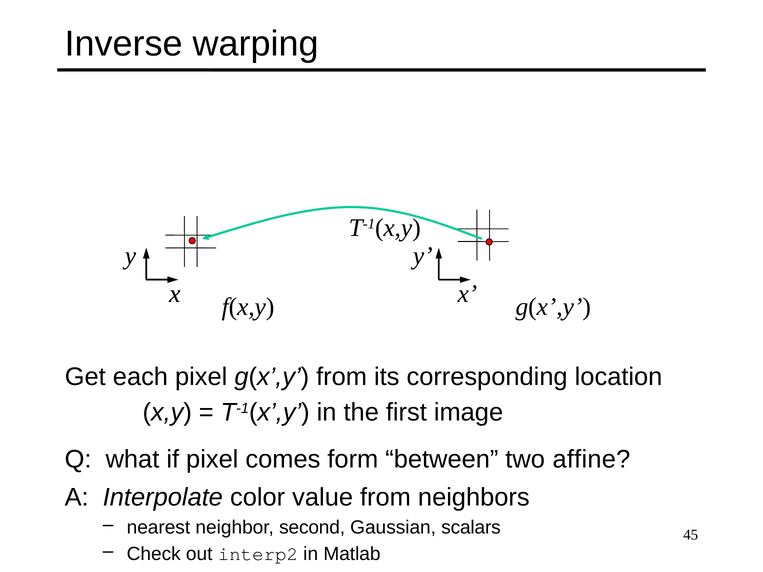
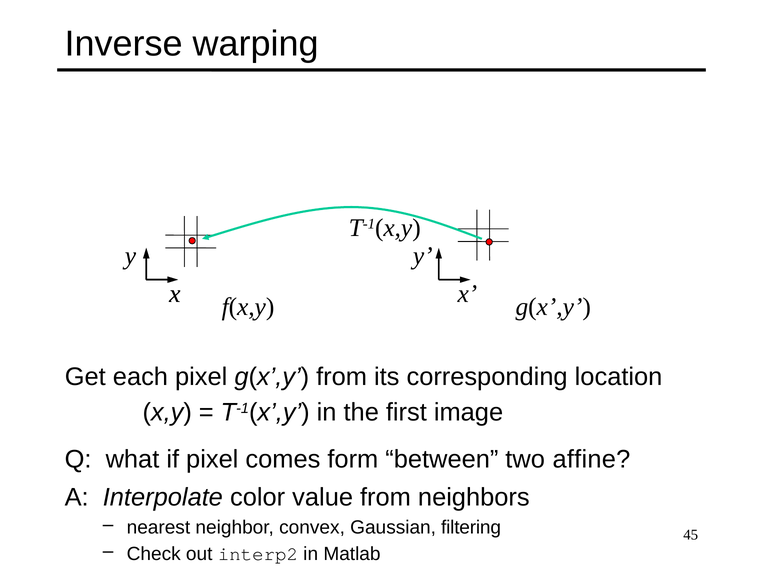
second: second -> convex
scalars: scalars -> filtering
